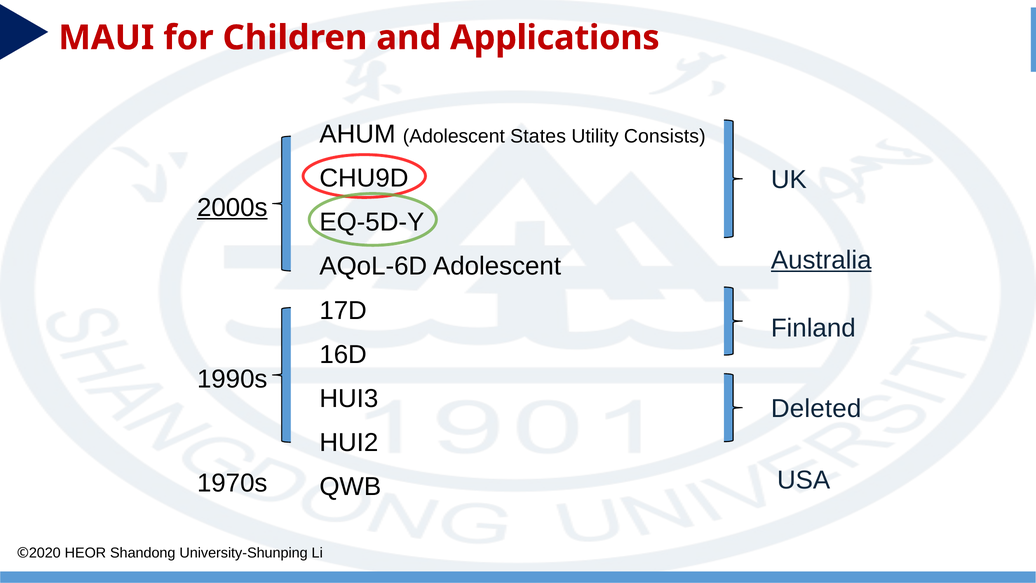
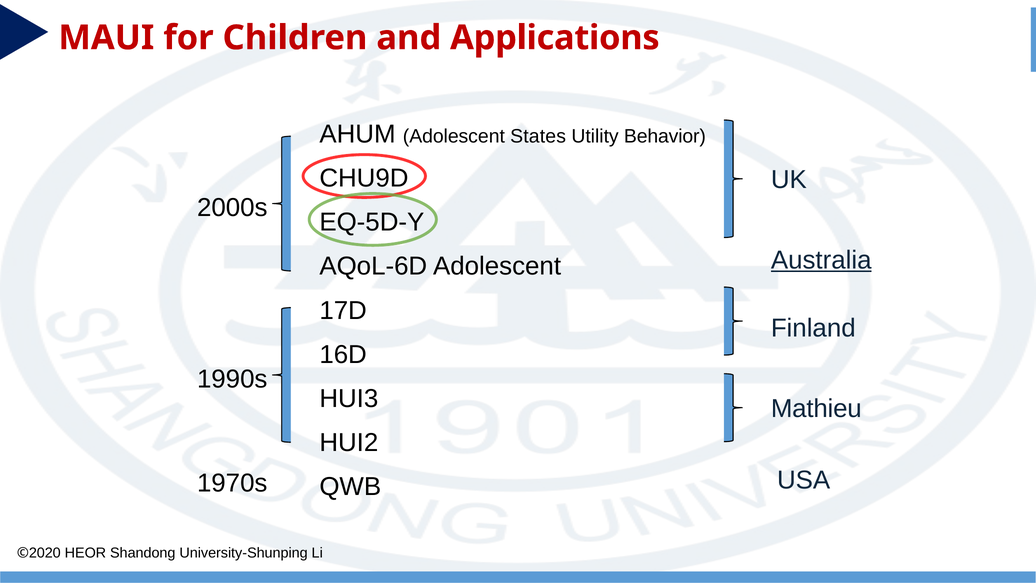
Consists: Consists -> Behavior
2000s underline: present -> none
Deleted: Deleted -> Mathieu
